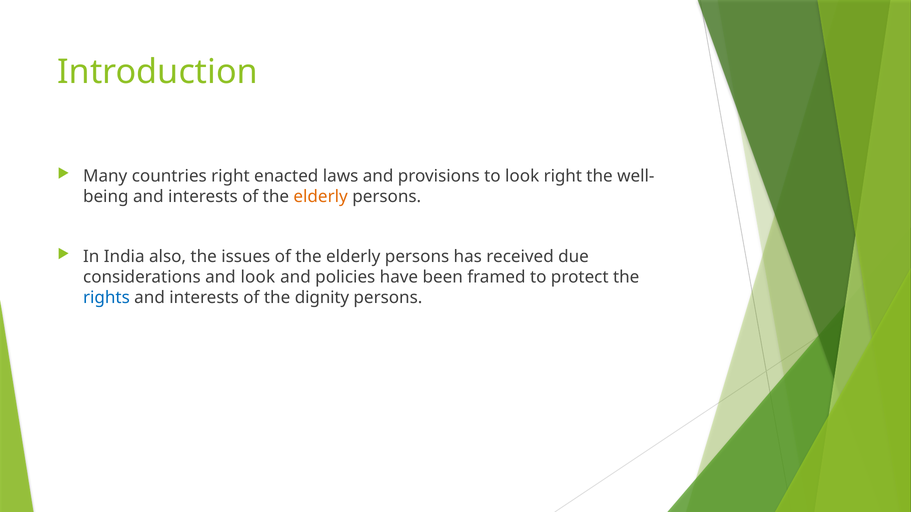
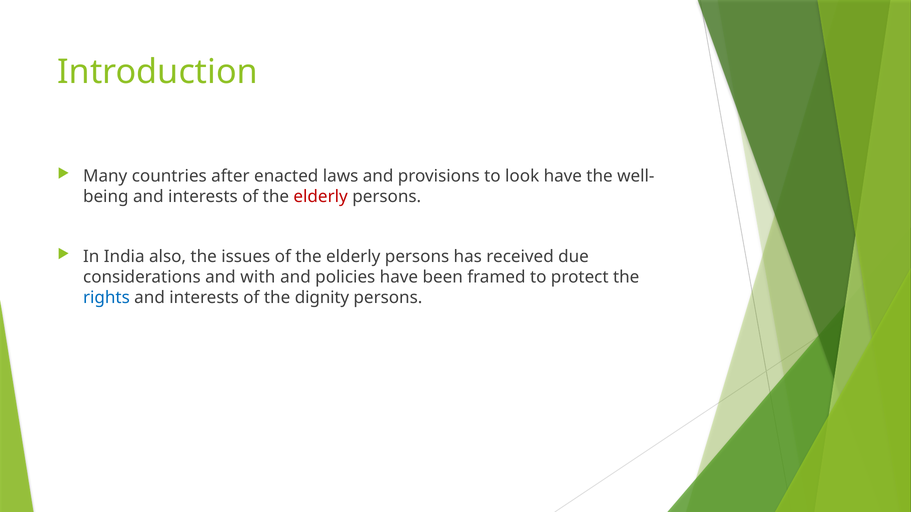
countries right: right -> after
look right: right -> have
elderly at (321, 197) colour: orange -> red
and look: look -> with
